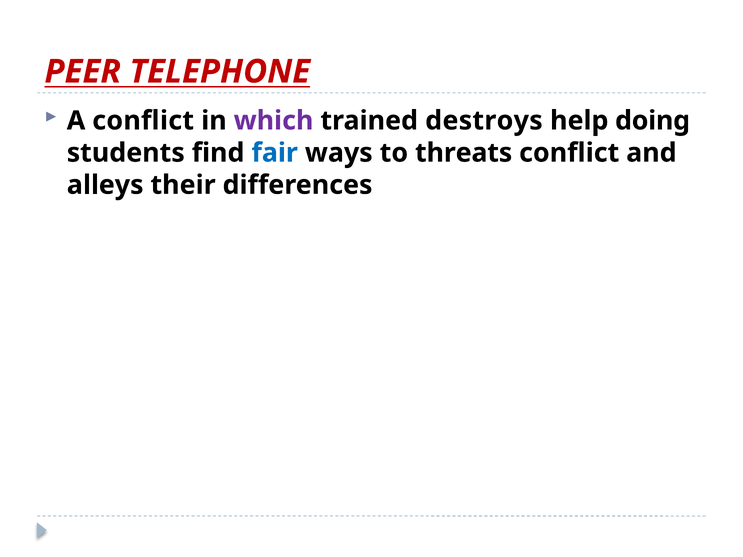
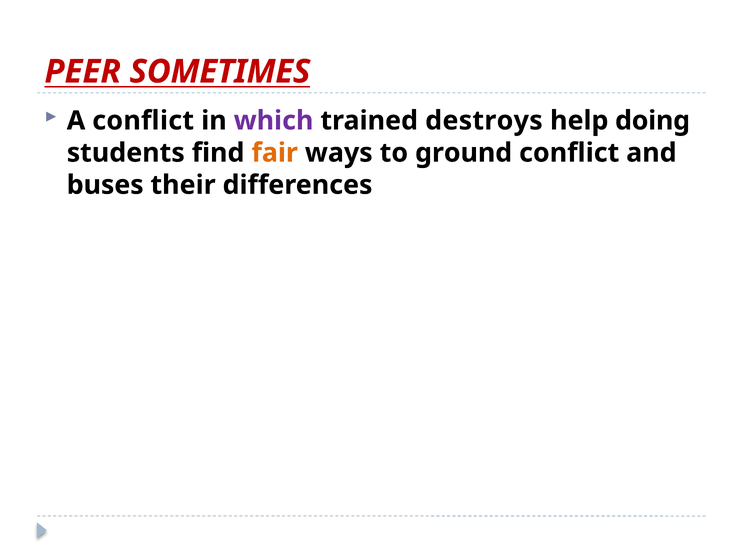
TELEPHONE: TELEPHONE -> SOMETIMES
fair colour: blue -> orange
threats: threats -> ground
alleys: alleys -> buses
